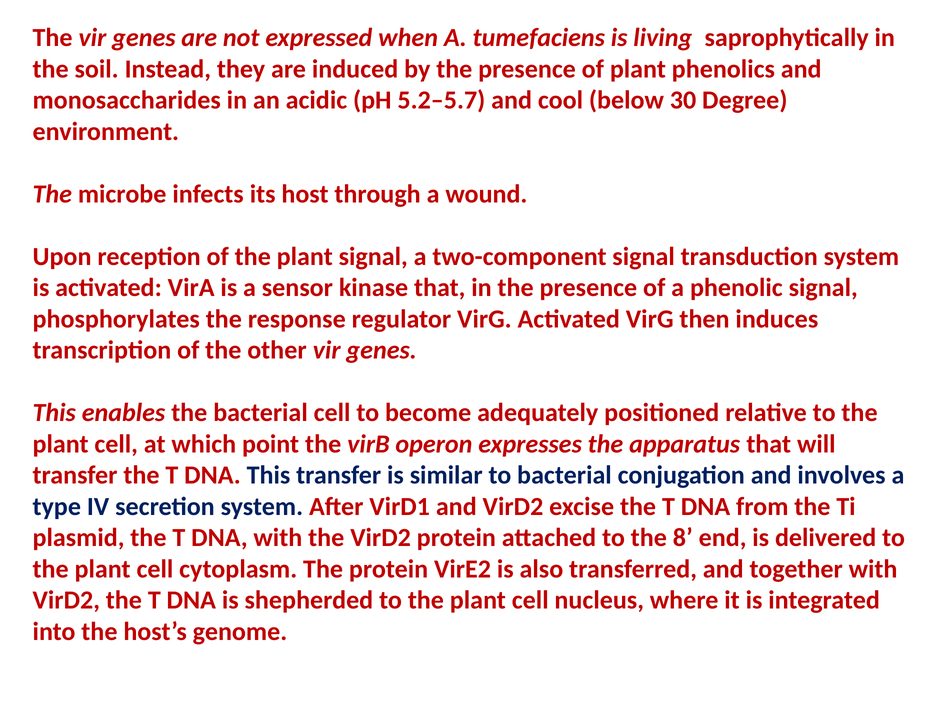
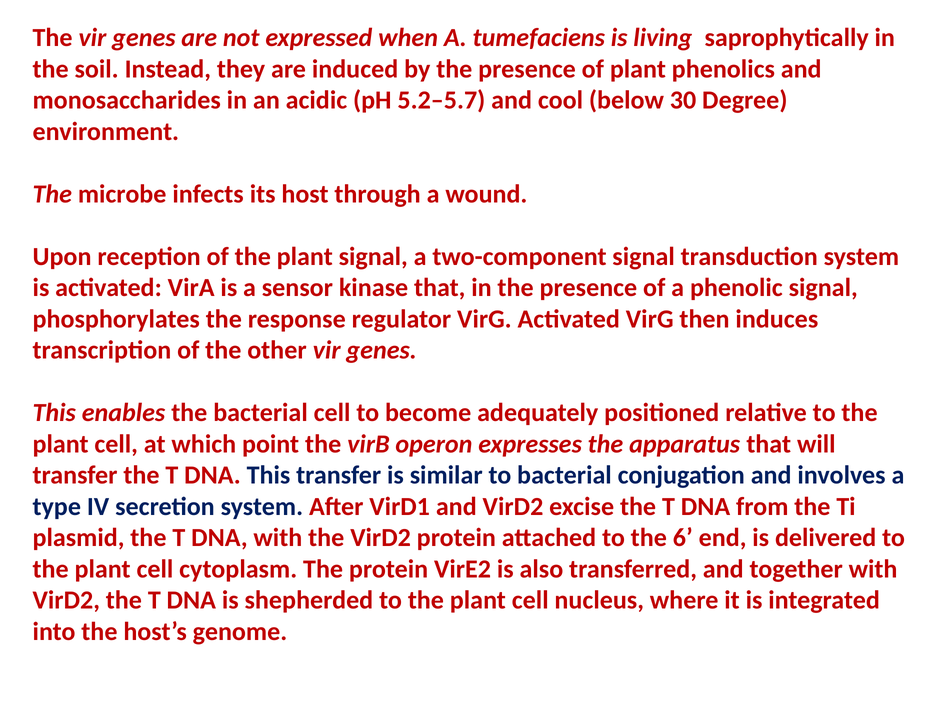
8: 8 -> 6
